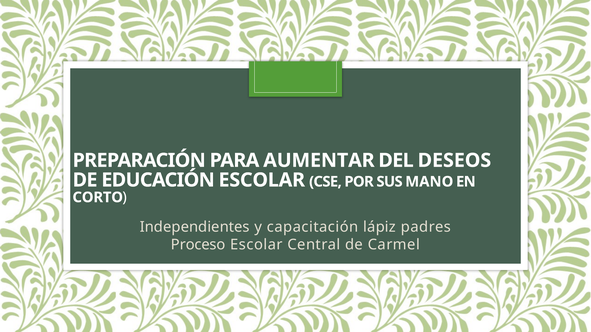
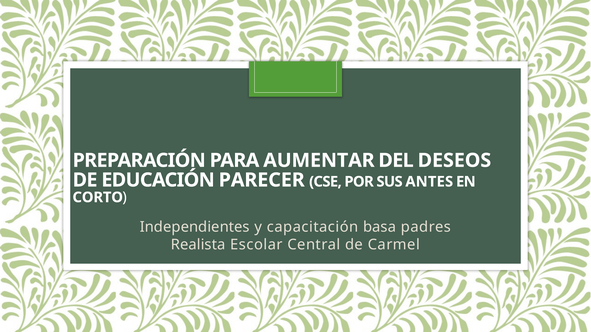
EDUCACIÓN ESCOLAR: ESCOLAR -> PARECER
MANO: MANO -> ANTES
lápiz: lápiz -> basa
Proceso: Proceso -> Realista
